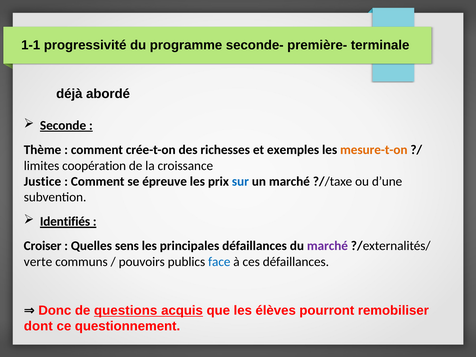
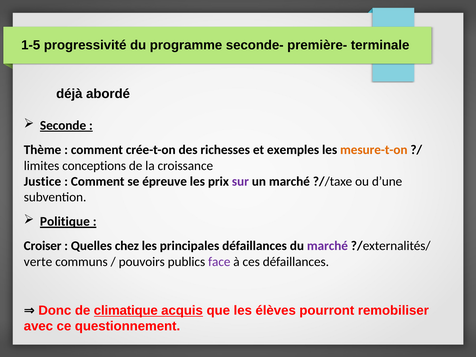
1-1: 1-1 -> 1-5
coopération: coopération -> conceptions
sur colour: blue -> purple
Identifiés: Identifiés -> Politique
sens: sens -> chez
face colour: blue -> purple
questions: questions -> climatique
dont: dont -> avec
